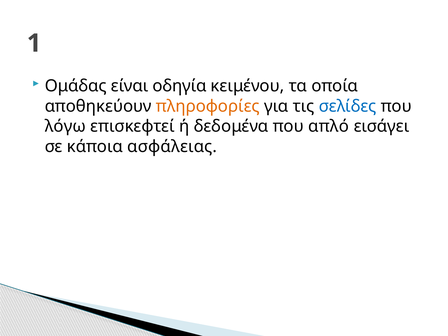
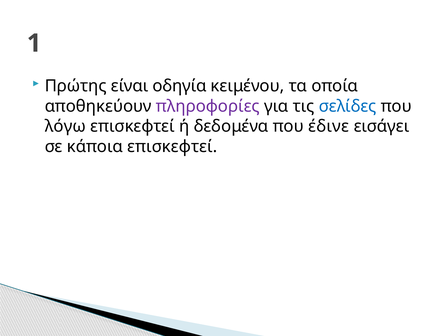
Ομάδας: Ομάδας -> Πρώτης
πληροφορίες colour: orange -> purple
απλό: απλό -> έδινε
κάποια ασφάλειας: ασφάλειας -> επισκεφτεί
